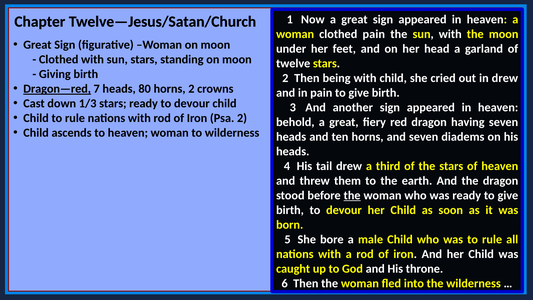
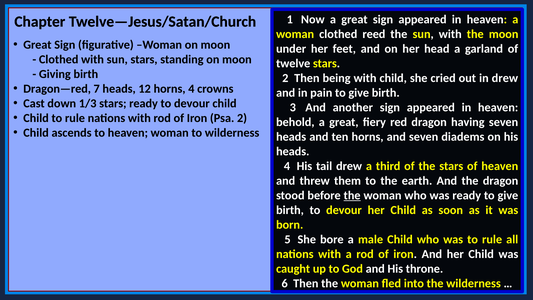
clothed pain: pain -> reed
Dragon—red underline: present -> none
80: 80 -> 12
horns 2: 2 -> 4
